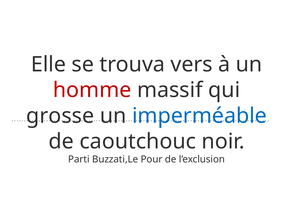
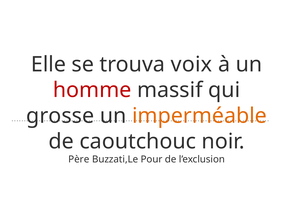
vers: vers -> voix
imperméable colour: blue -> orange
Parti: Parti -> Père
